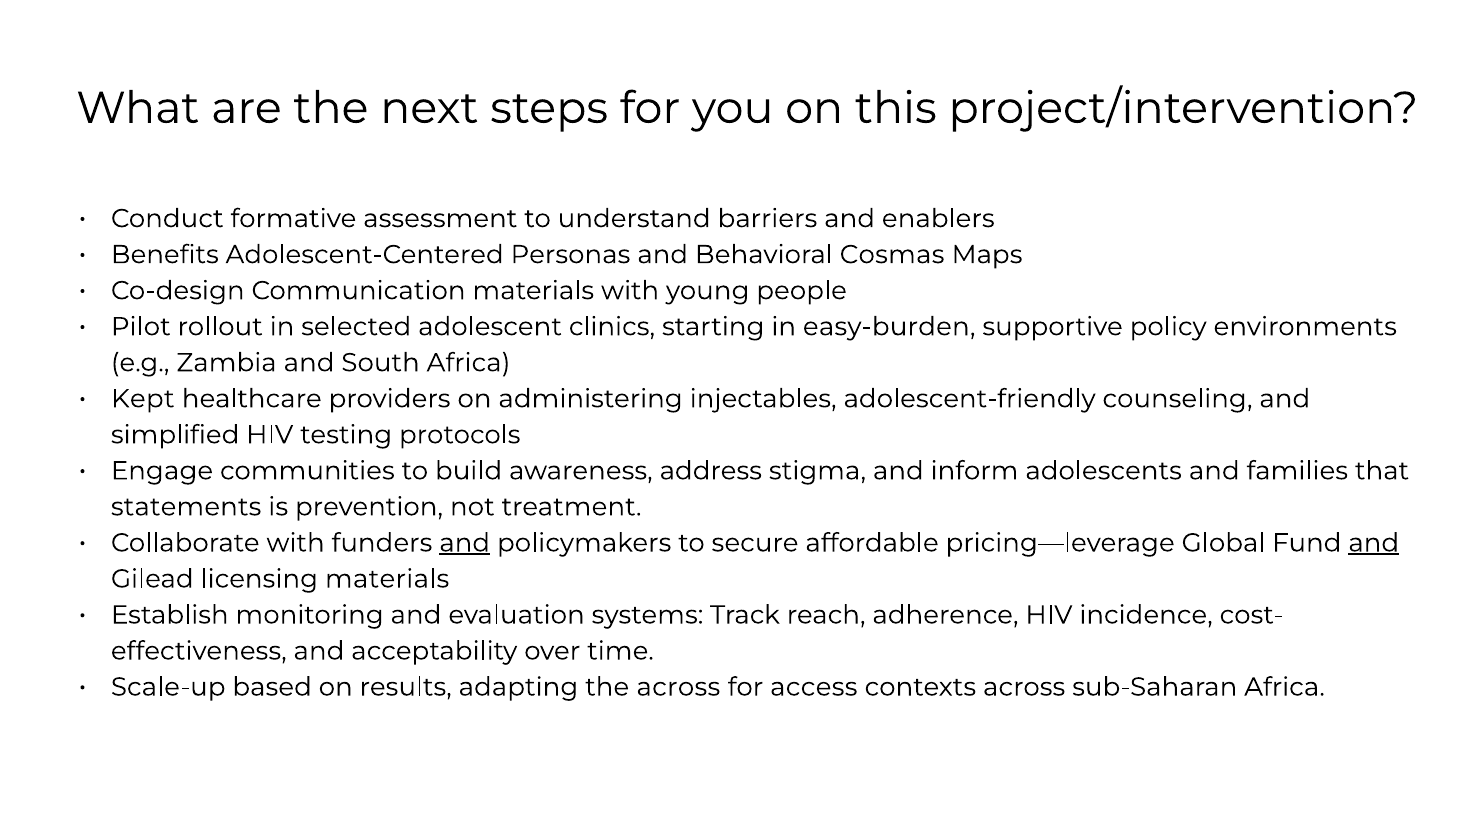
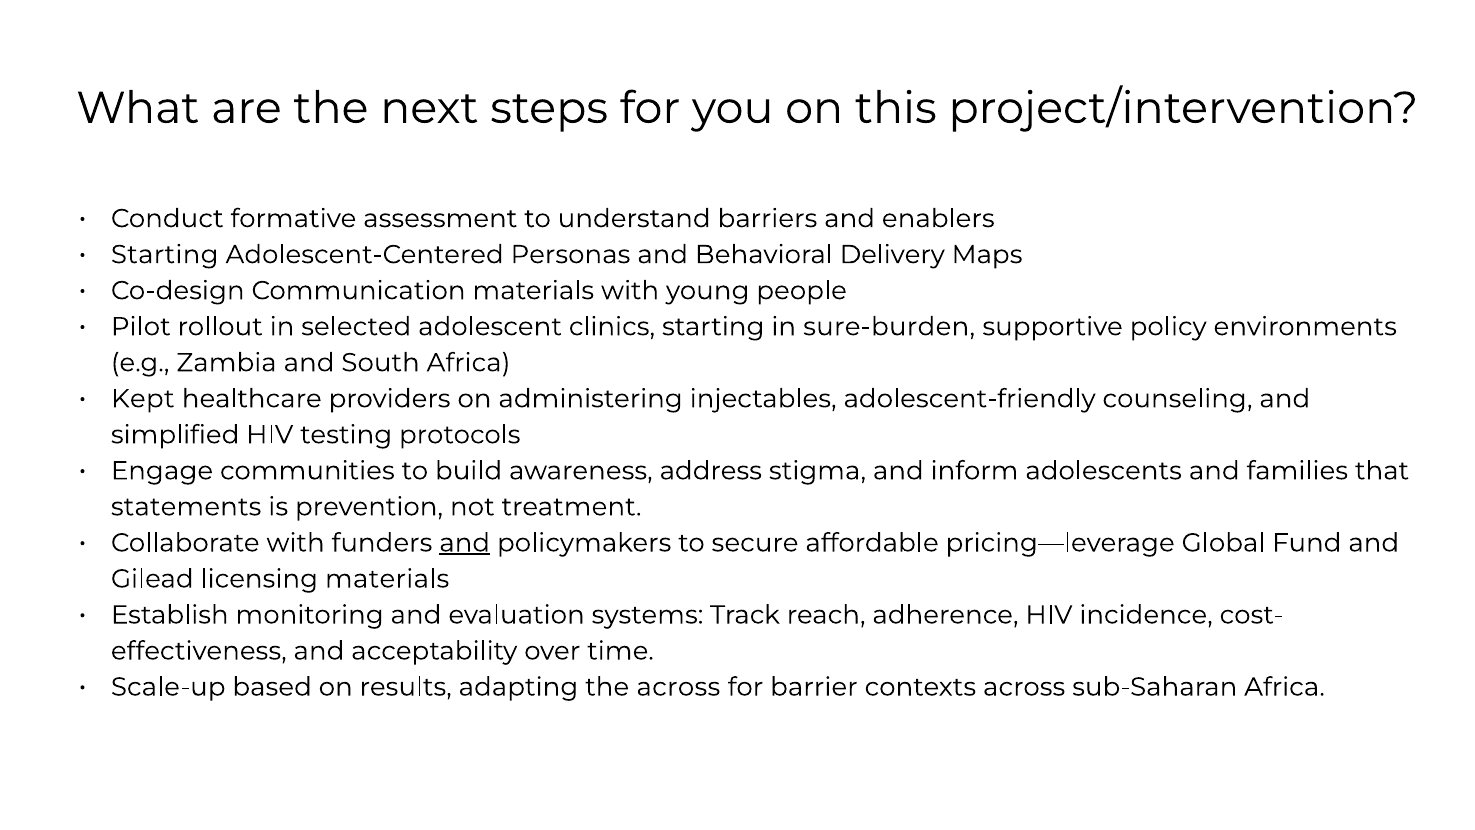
Benefits at (165, 255): Benefits -> Starting
Cosmas: Cosmas -> Delivery
easy-burden: easy-burden -> sure-burden
and at (1374, 543) underline: present -> none
access: access -> barrier
